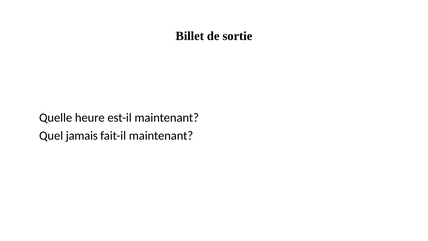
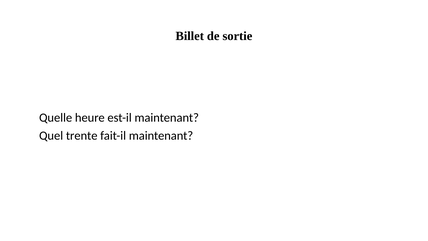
jamais: jamais -> trente
